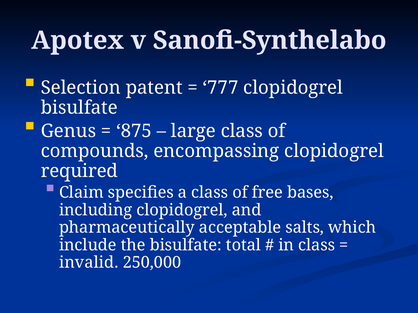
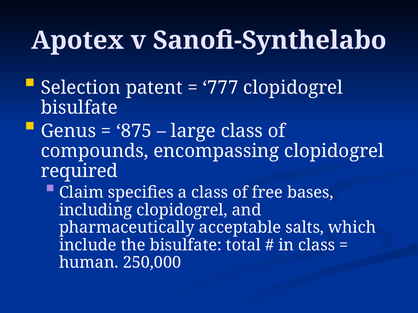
invalid: invalid -> human
